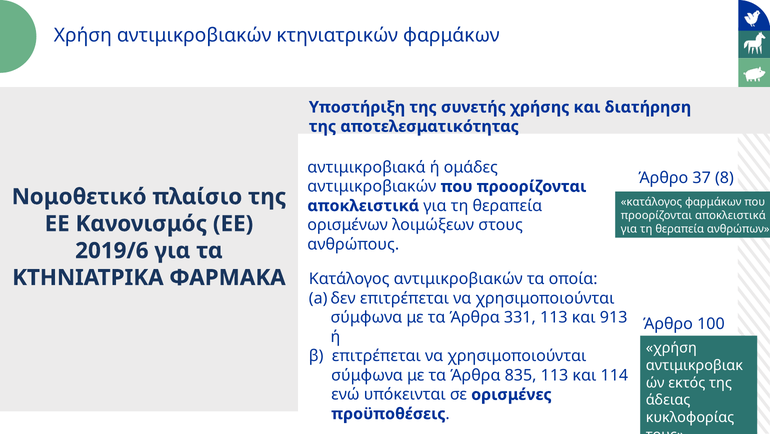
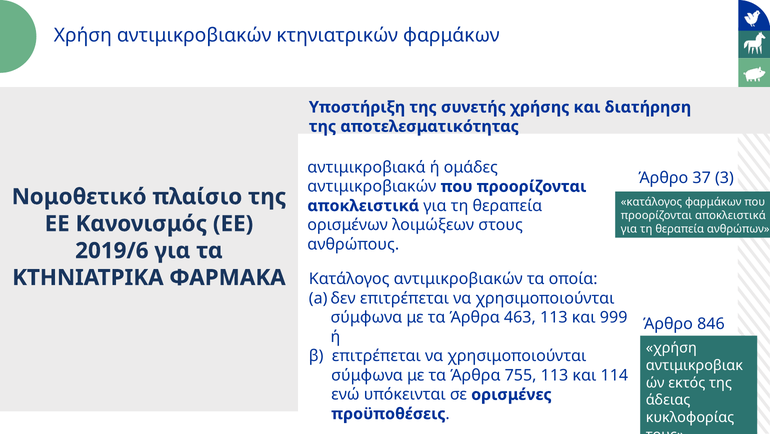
8: 8 -> 3
331: 331 -> 463
913: 913 -> 999
100: 100 -> 846
835: 835 -> 755
